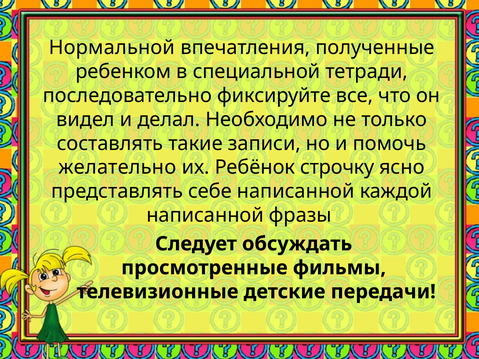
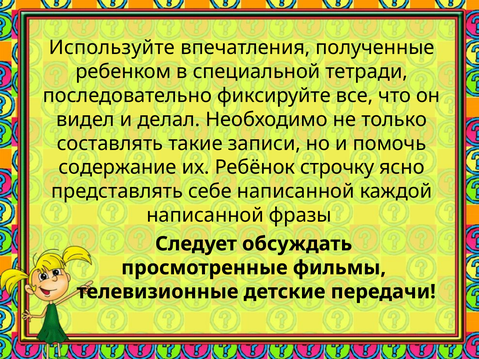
Нормальной: Нормальной -> Используйте
желательно: желательно -> содержание
